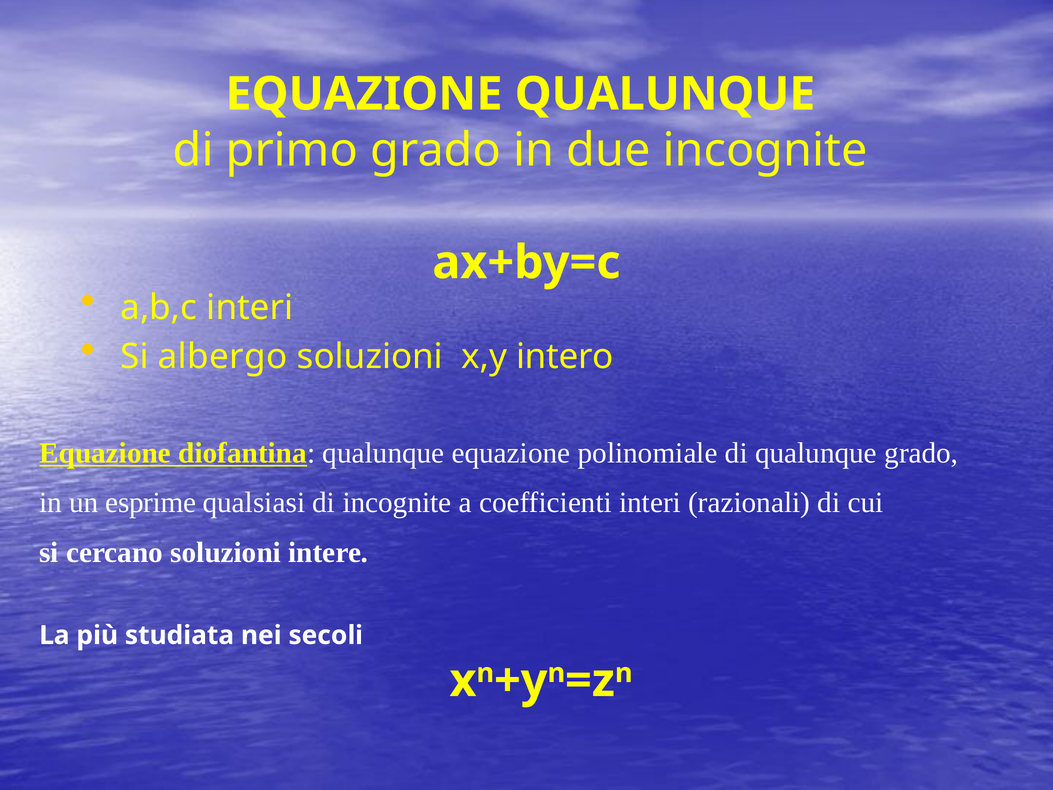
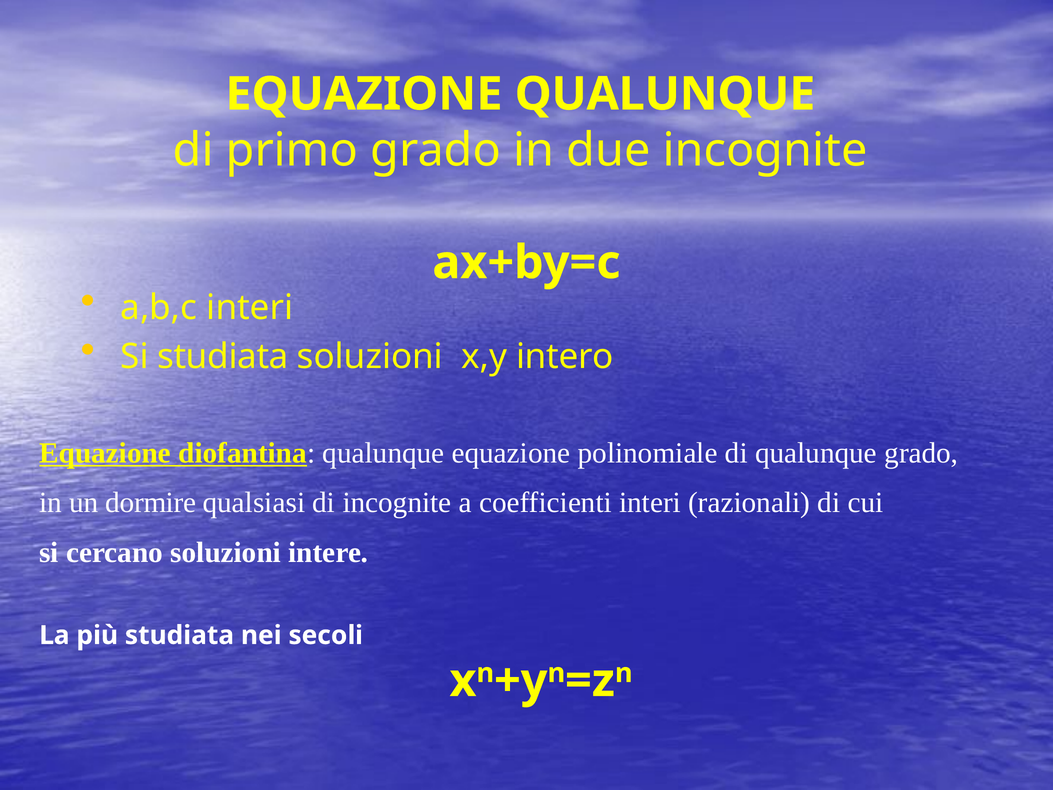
Si albergo: albergo -> studiata
esprime: esprime -> dormire
